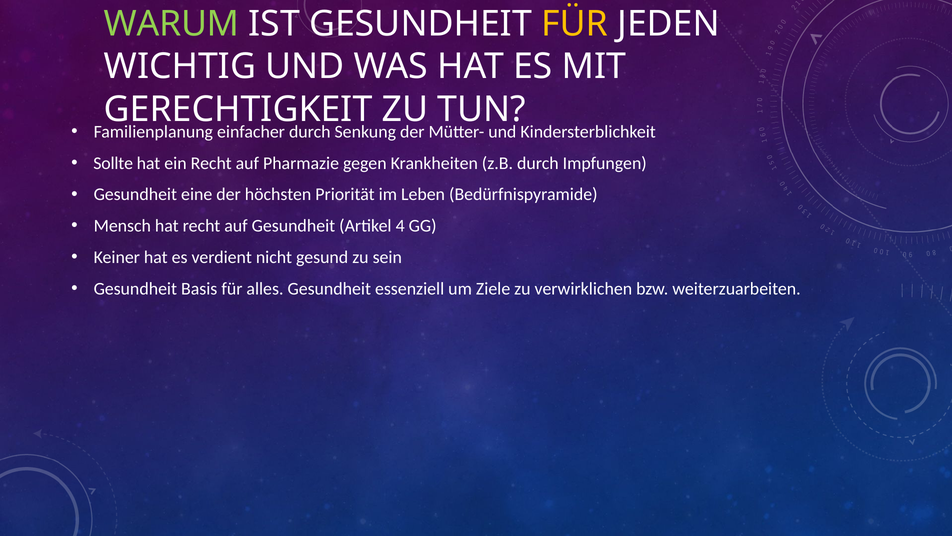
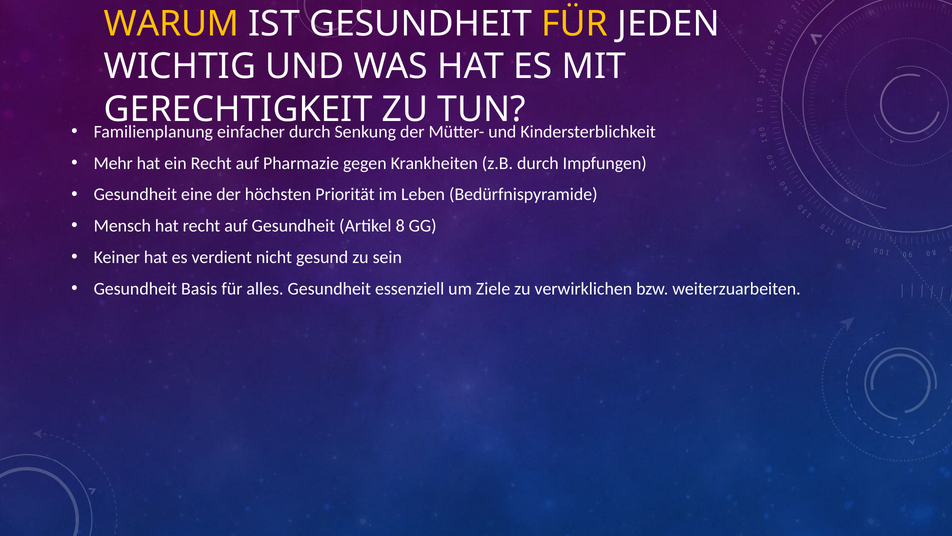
WARUM colour: light green -> yellow
Sollte: Sollte -> Mehr
4: 4 -> 8
